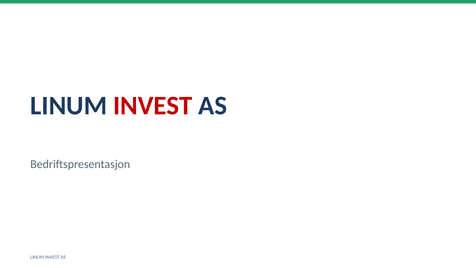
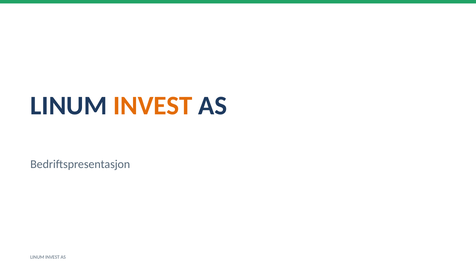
INVEST at (153, 106) colour: red -> orange
